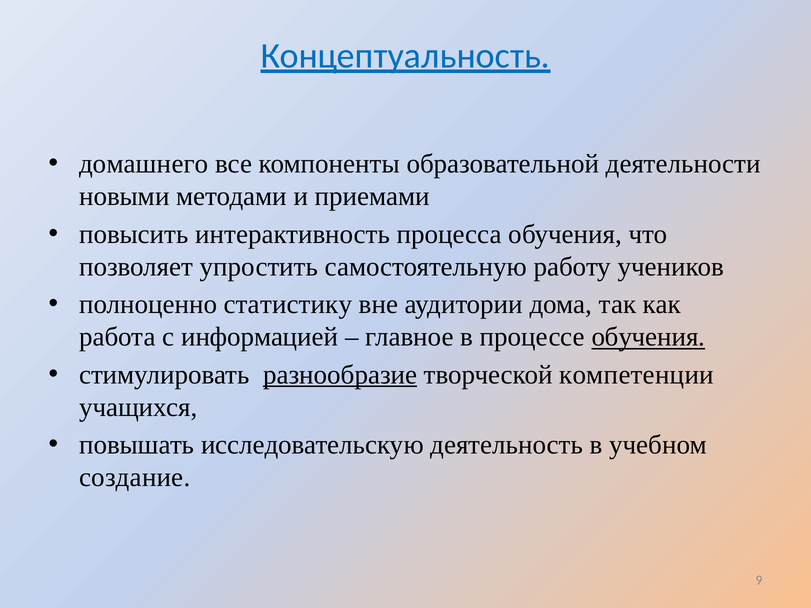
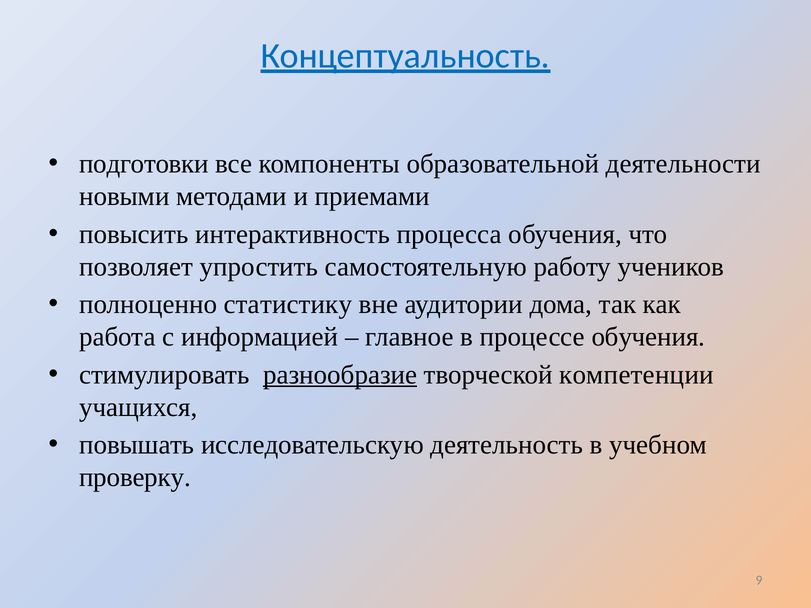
домашнего: домашнего -> подготовки
обучения at (648, 337) underline: present -> none
создание: создание -> проверку
